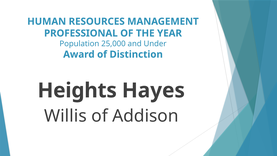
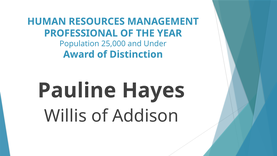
Heights: Heights -> Pauline
